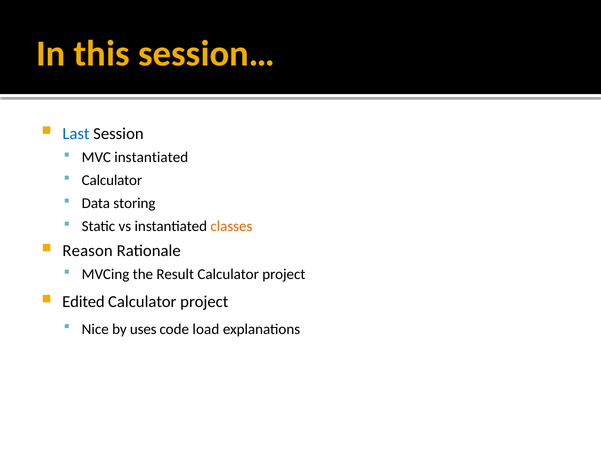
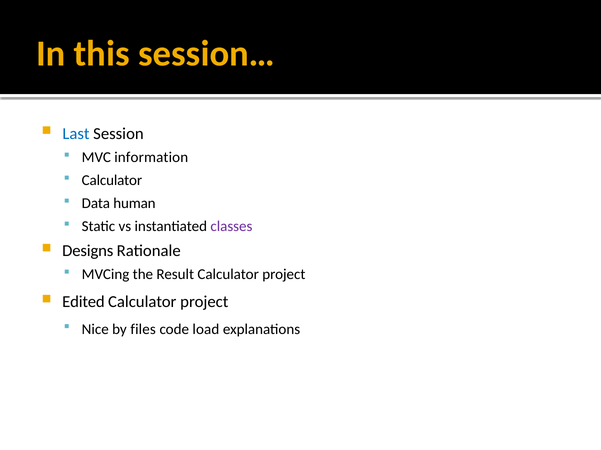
MVC instantiated: instantiated -> information
storing: storing -> human
classes colour: orange -> purple
Reason: Reason -> Designs
uses: uses -> files
